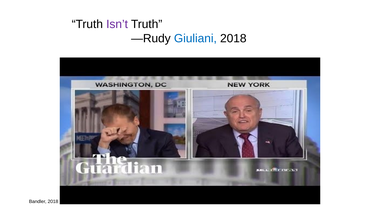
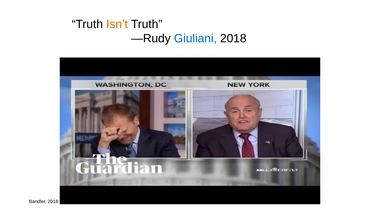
Isn’t colour: purple -> orange
